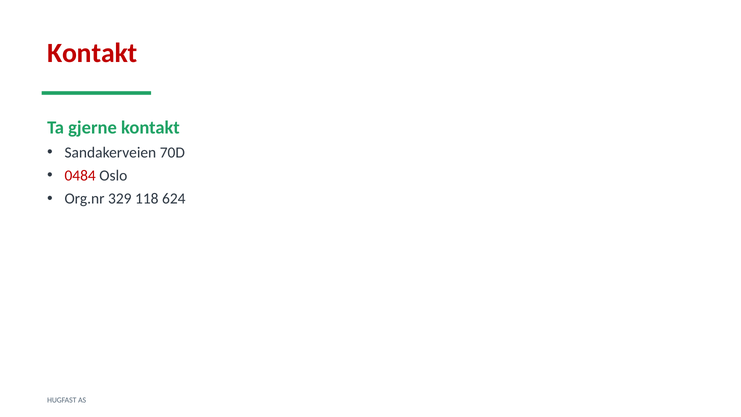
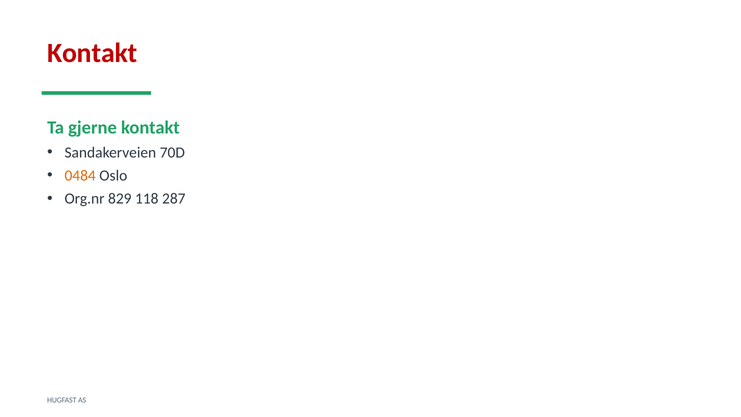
0484 colour: red -> orange
329: 329 -> 829
624: 624 -> 287
